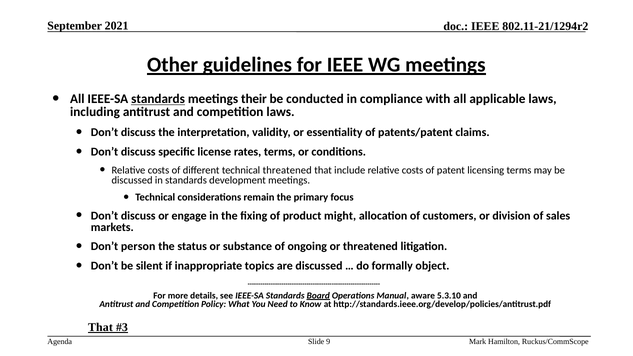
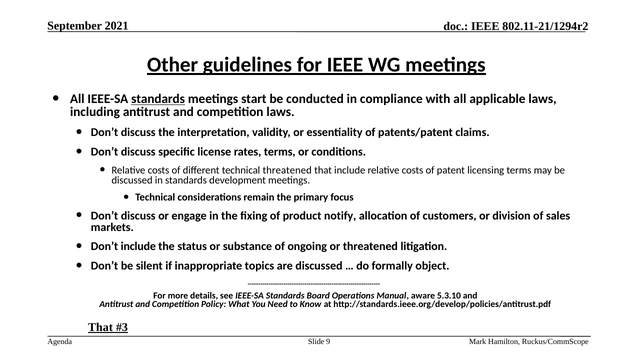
their: their -> start
might: might -> notify
Don’t person: person -> include
Board underline: present -> none
